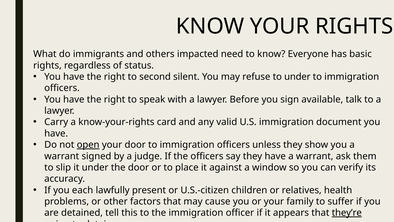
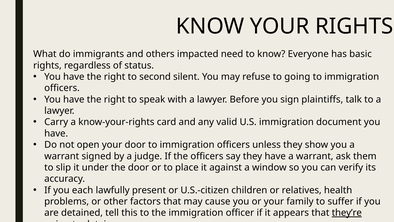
to under: under -> going
available: available -> plaintiffs
open underline: present -> none
